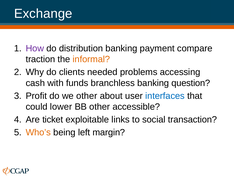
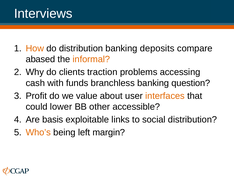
Exchange: Exchange -> Interviews
How colour: purple -> orange
payment: payment -> deposits
traction: traction -> abased
needed: needed -> traction
we other: other -> value
interfaces colour: blue -> orange
ticket: ticket -> basis
social transaction: transaction -> distribution
